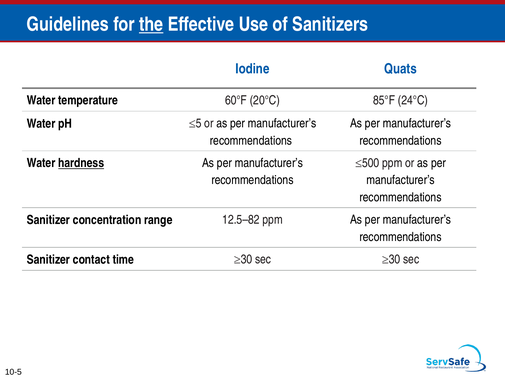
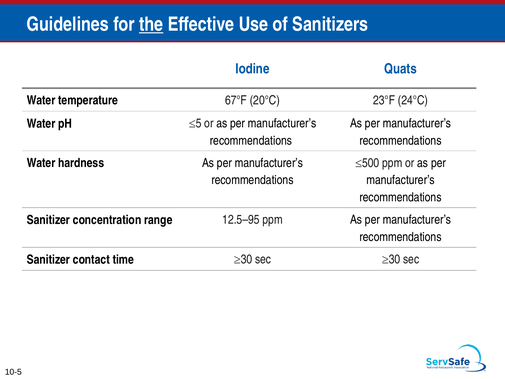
60°F: 60°F -> 67°F
85°F: 85°F -> 23°F
hardness underline: present -> none
12.5–82: 12.5–82 -> 12.5–95
